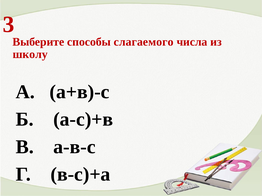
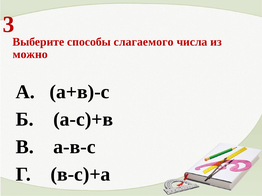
школу: школу -> можно
